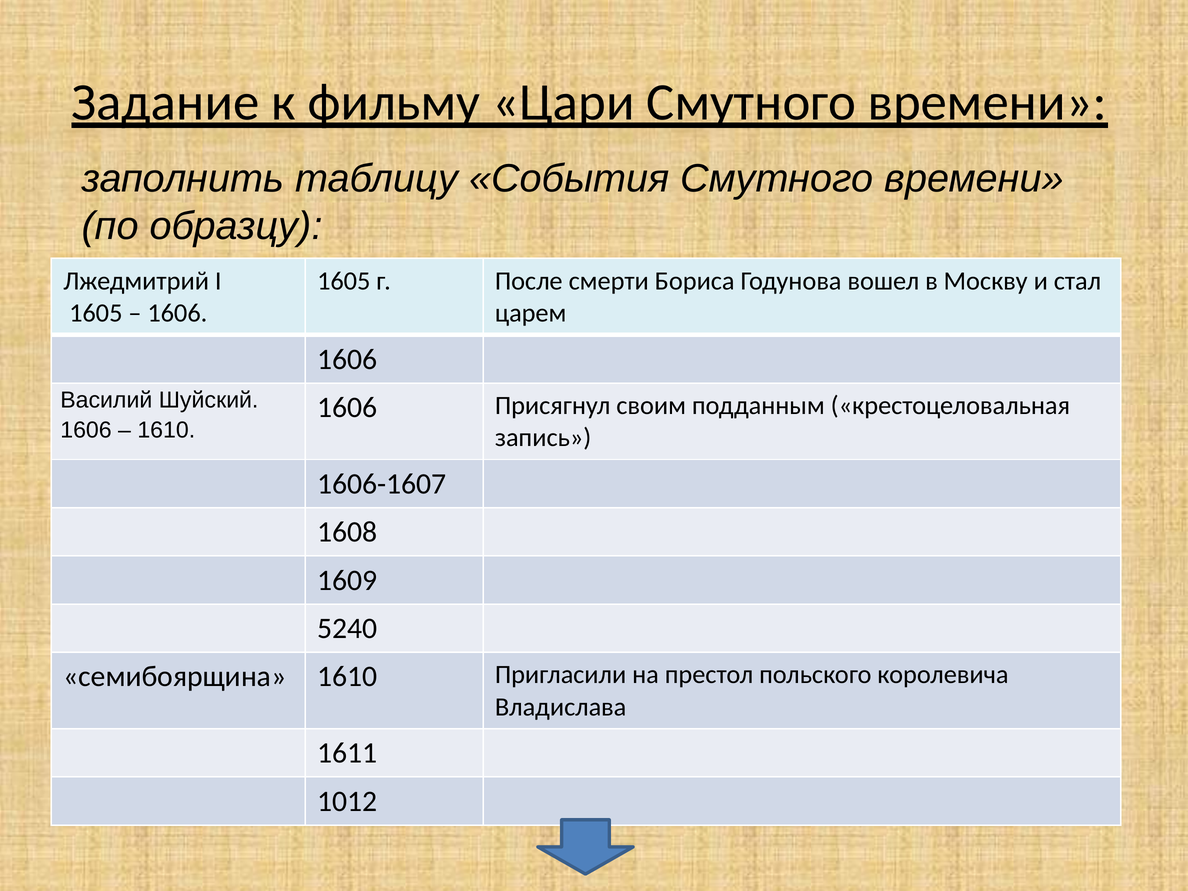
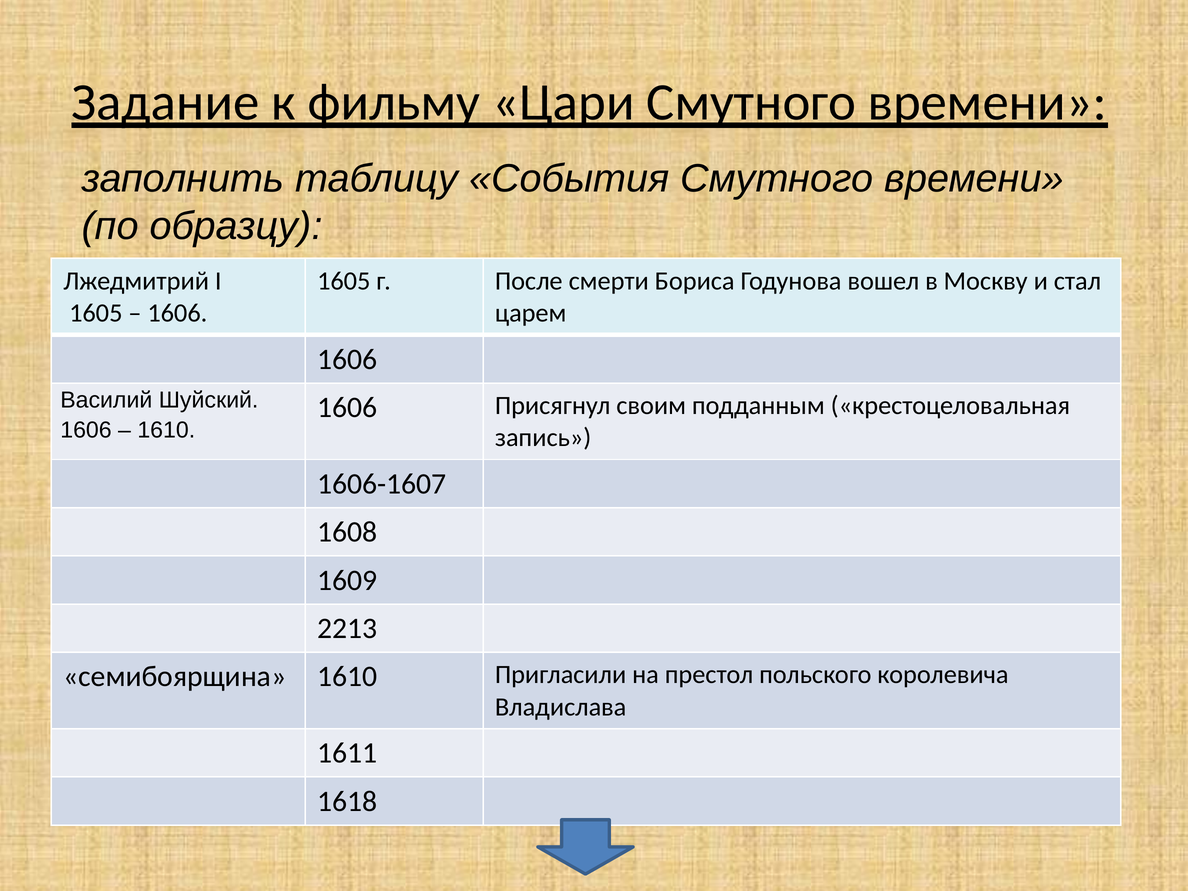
5240: 5240 -> 2213
1012: 1012 -> 1618
